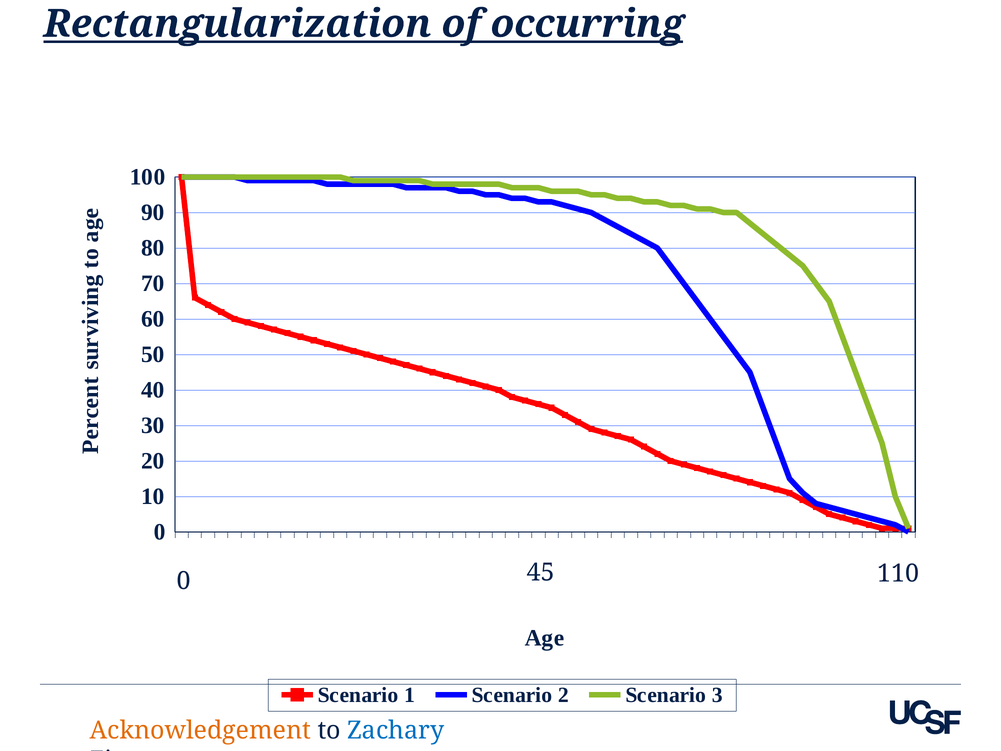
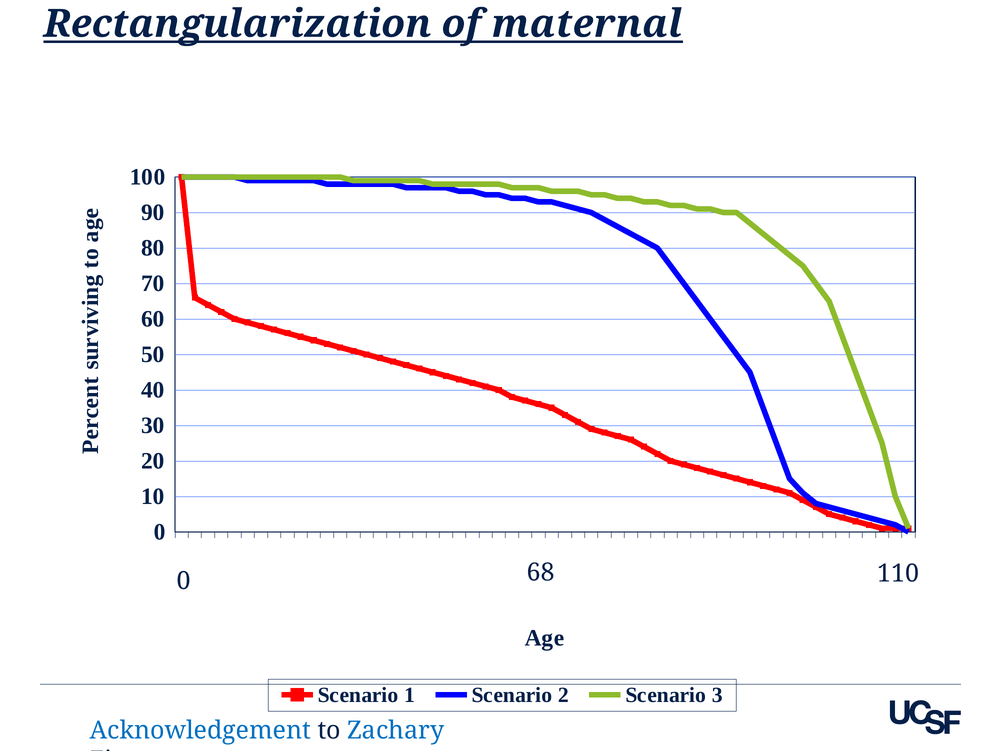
occurring: occurring -> maternal
45: 45 -> 68
Acknowledgement colour: orange -> blue
